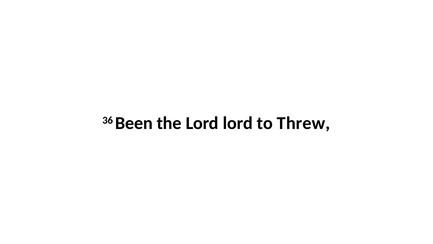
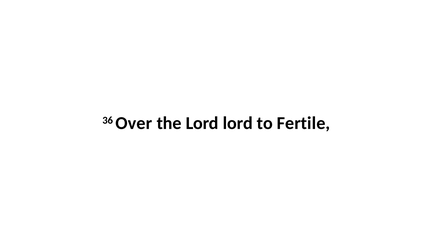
Been: Been -> Over
Threw: Threw -> Fertile
